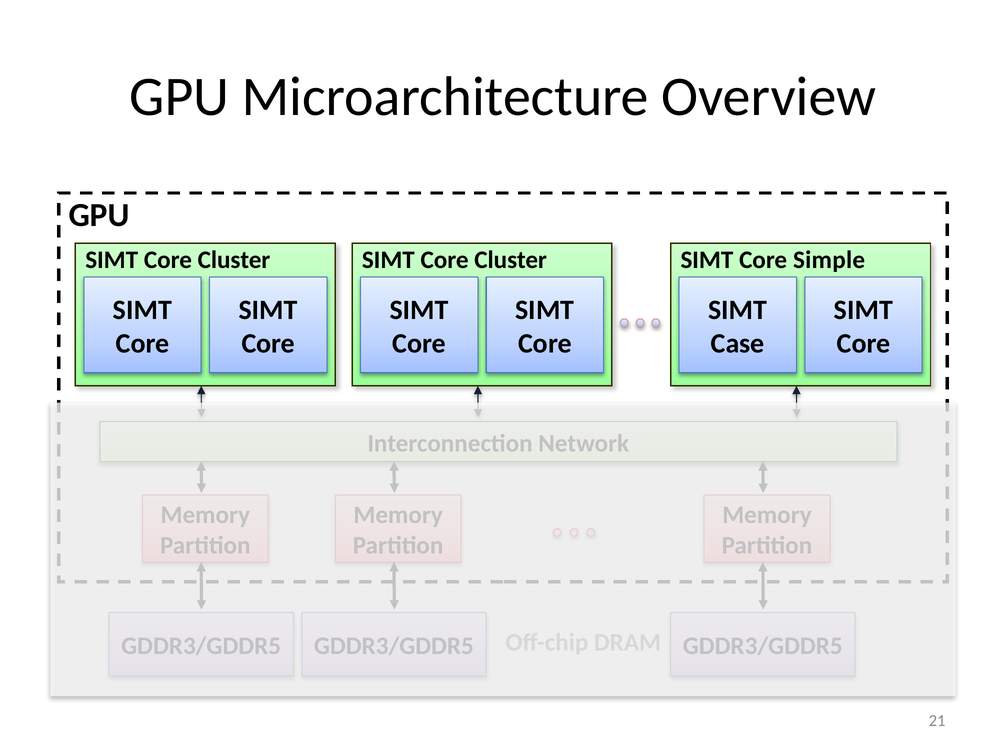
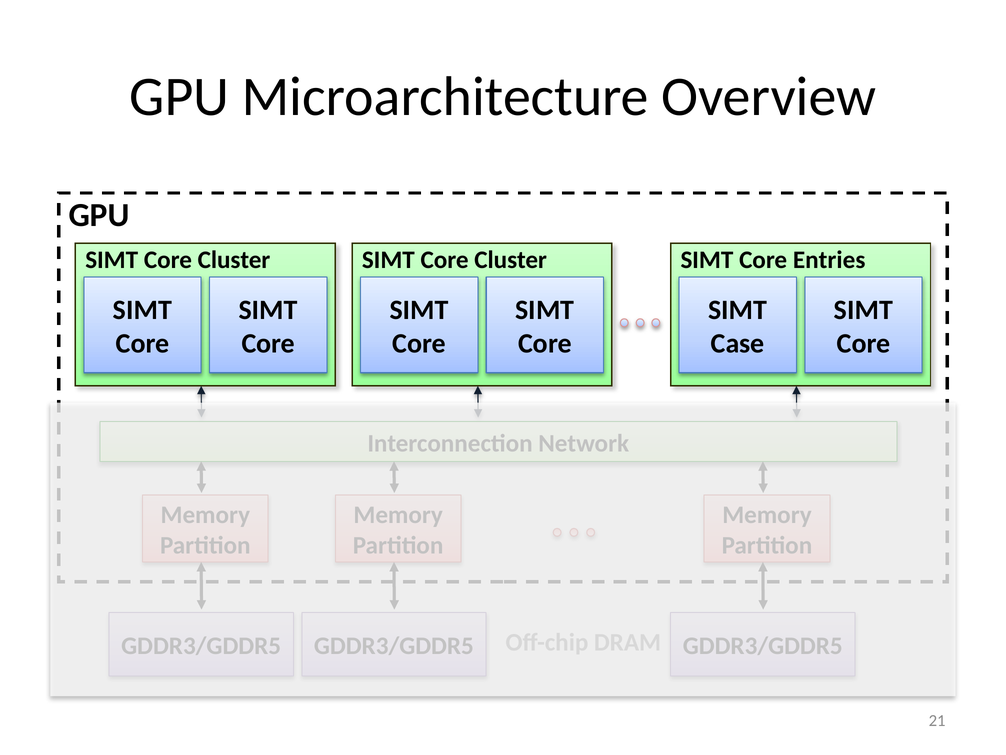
Simple: Simple -> Entries
